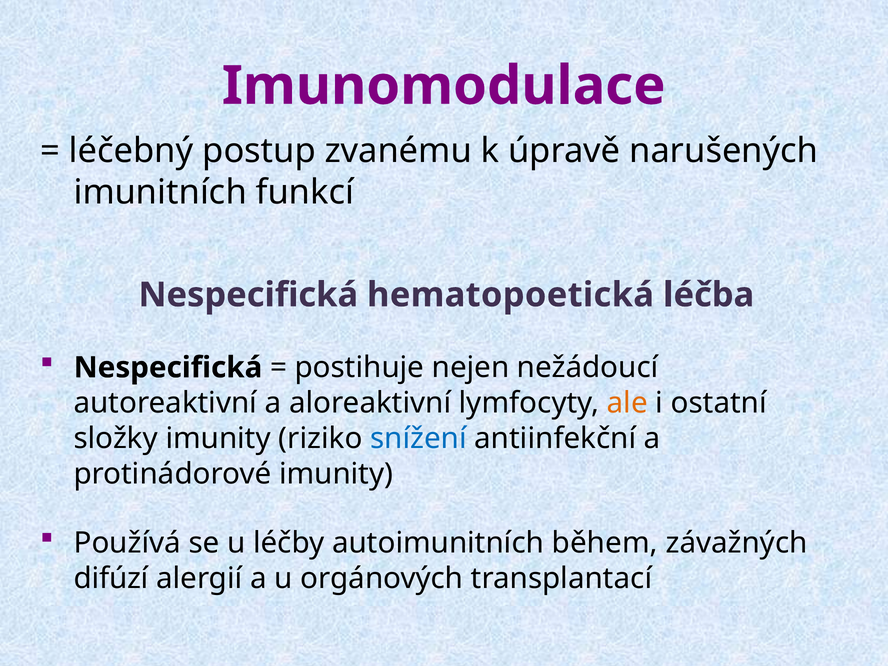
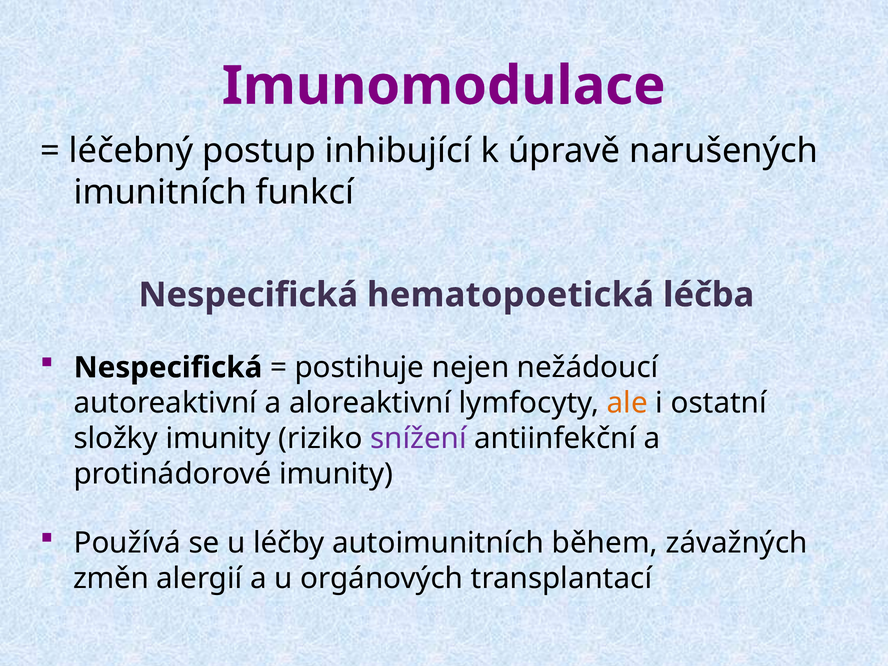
zvanému: zvanému -> inhibující
snížení colour: blue -> purple
difúzí: difúzí -> změn
